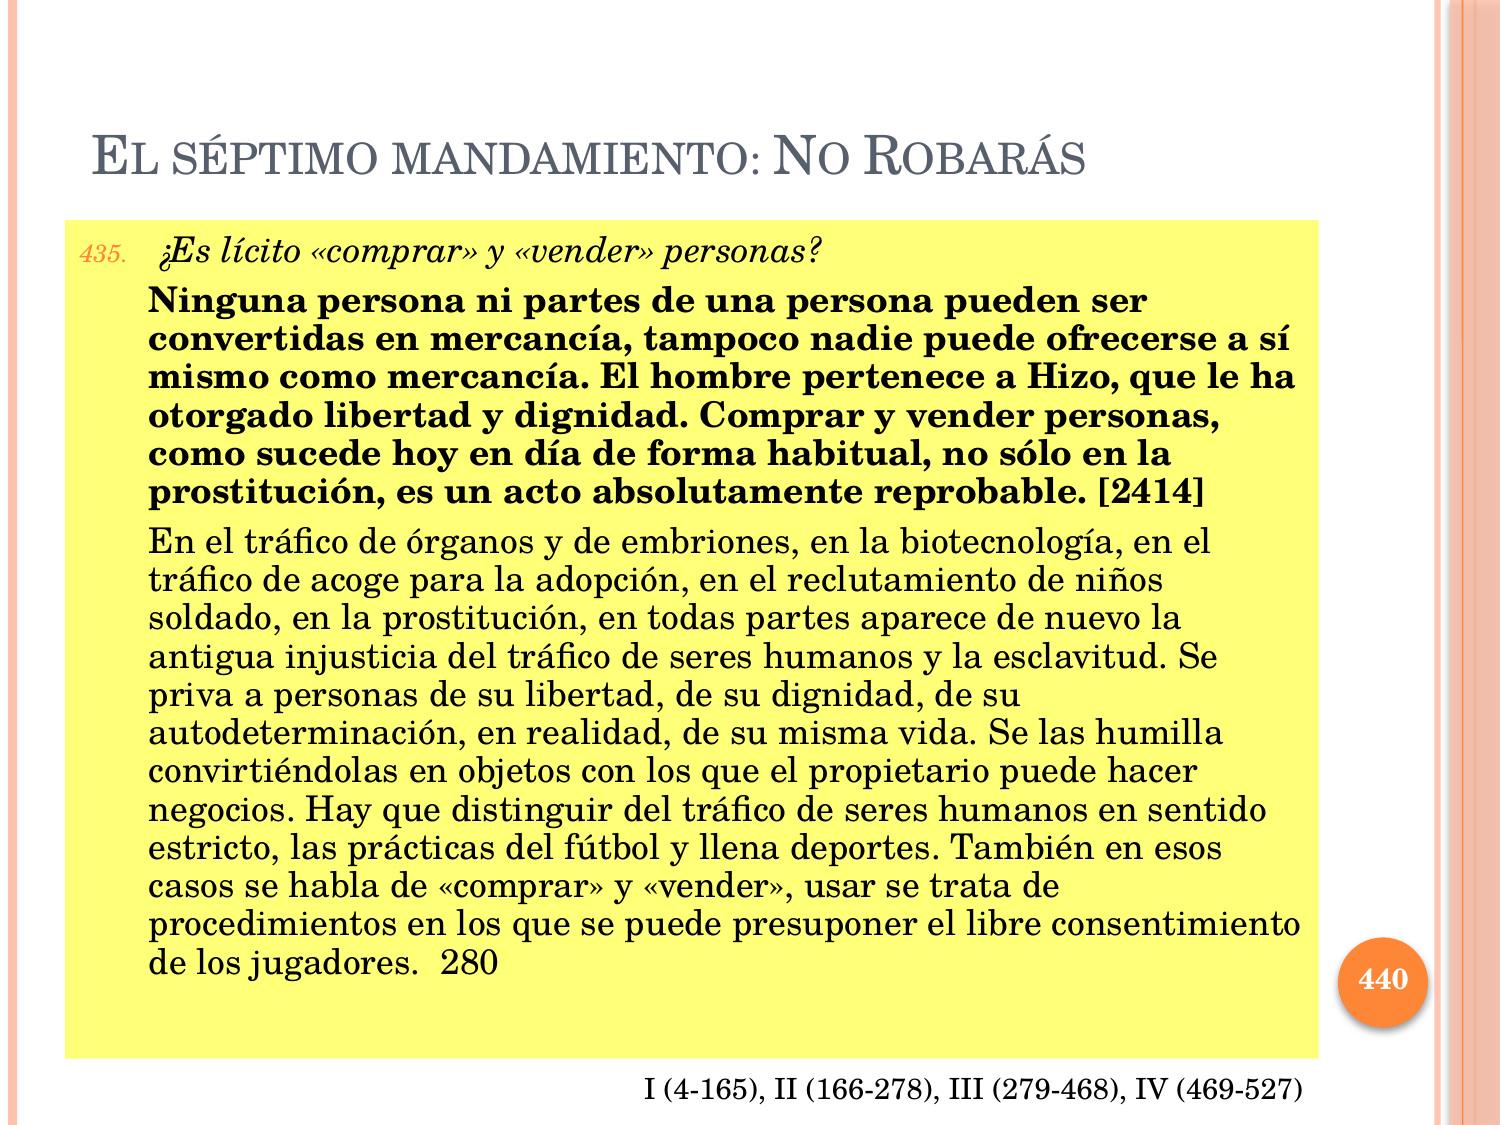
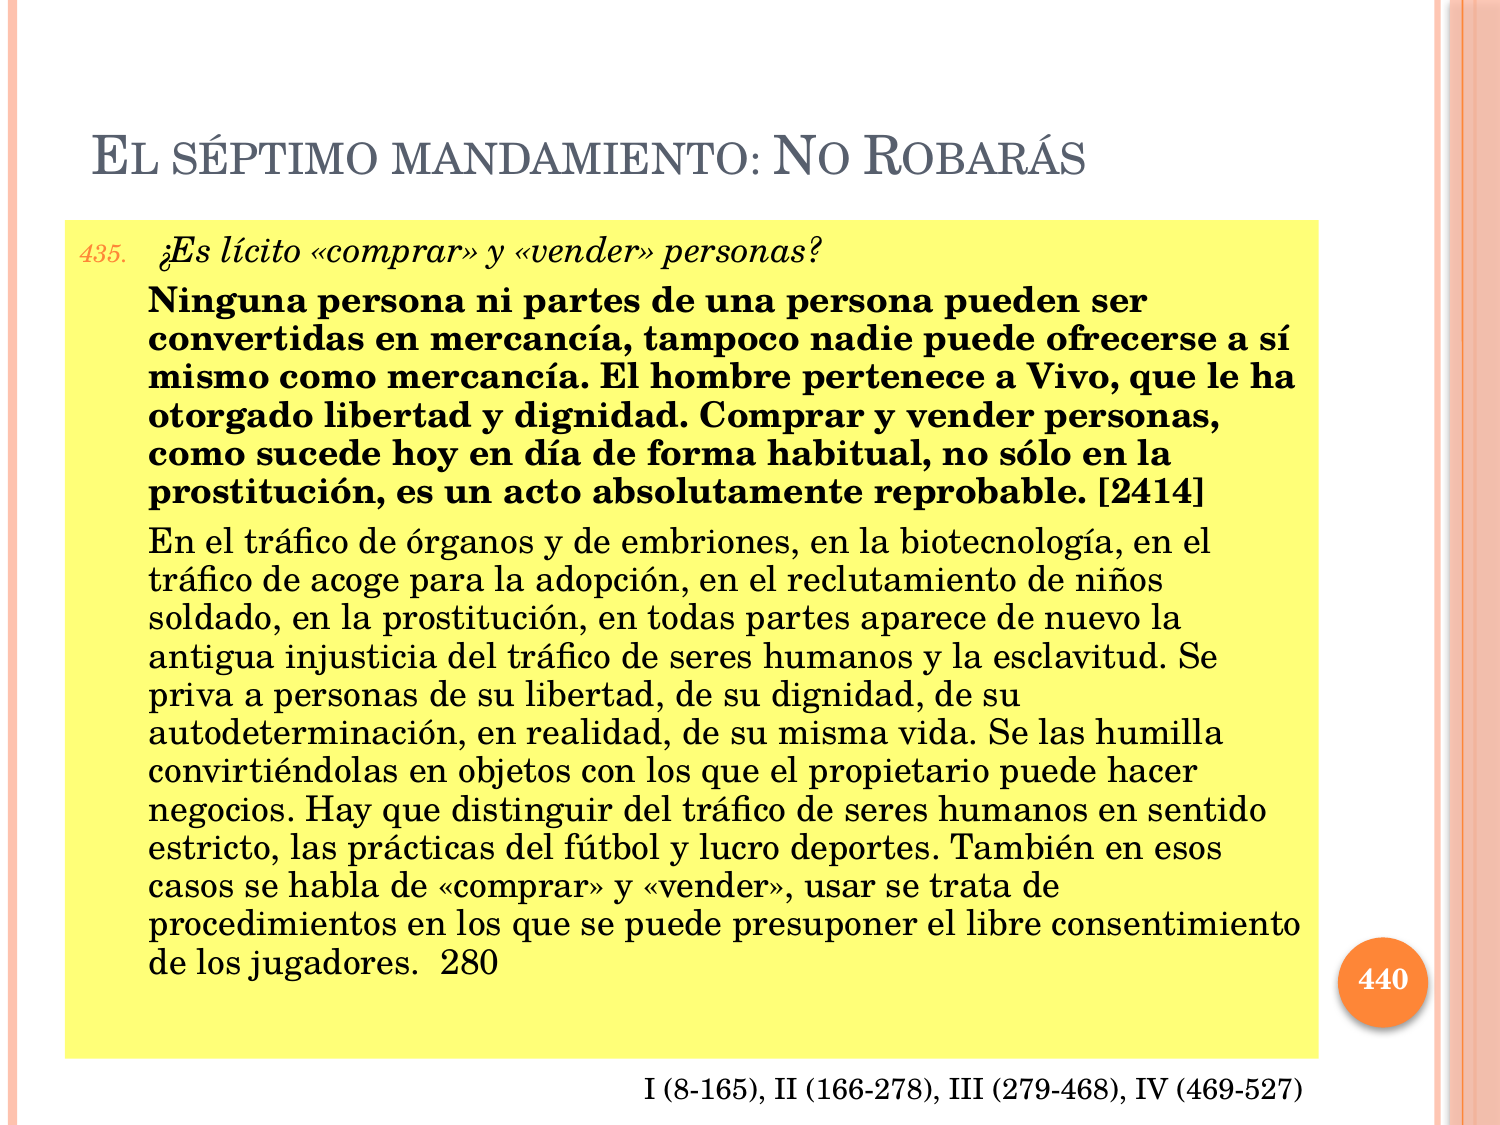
Hizo: Hizo -> Vivo
llena: llena -> lucro
4-165: 4-165 -> 8-165
